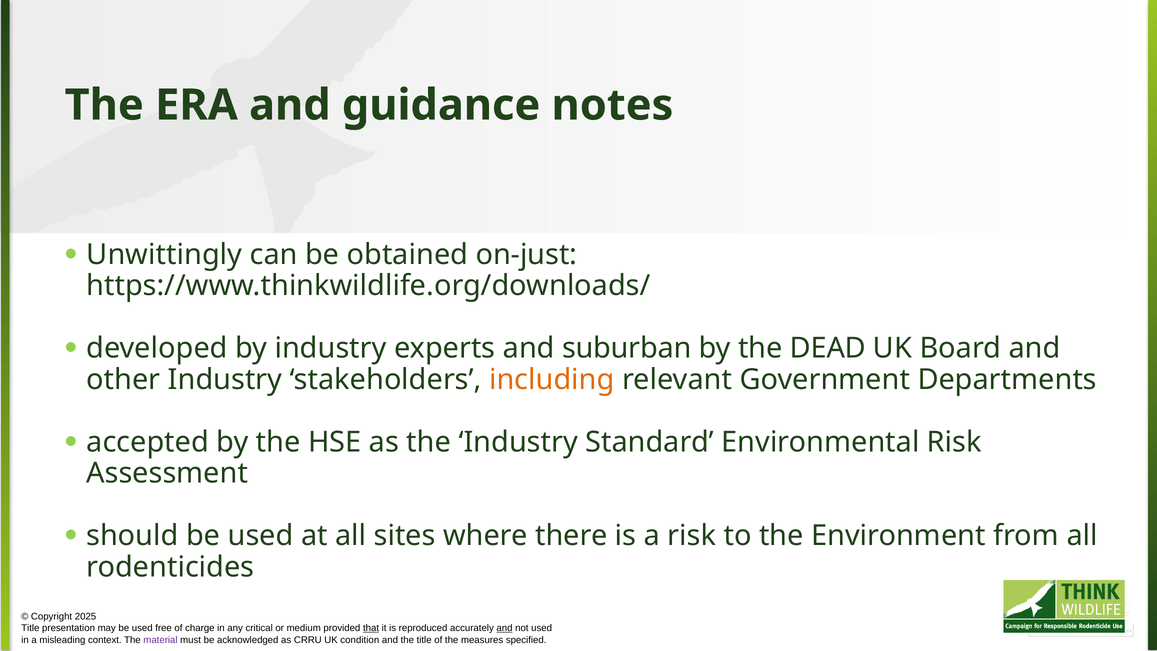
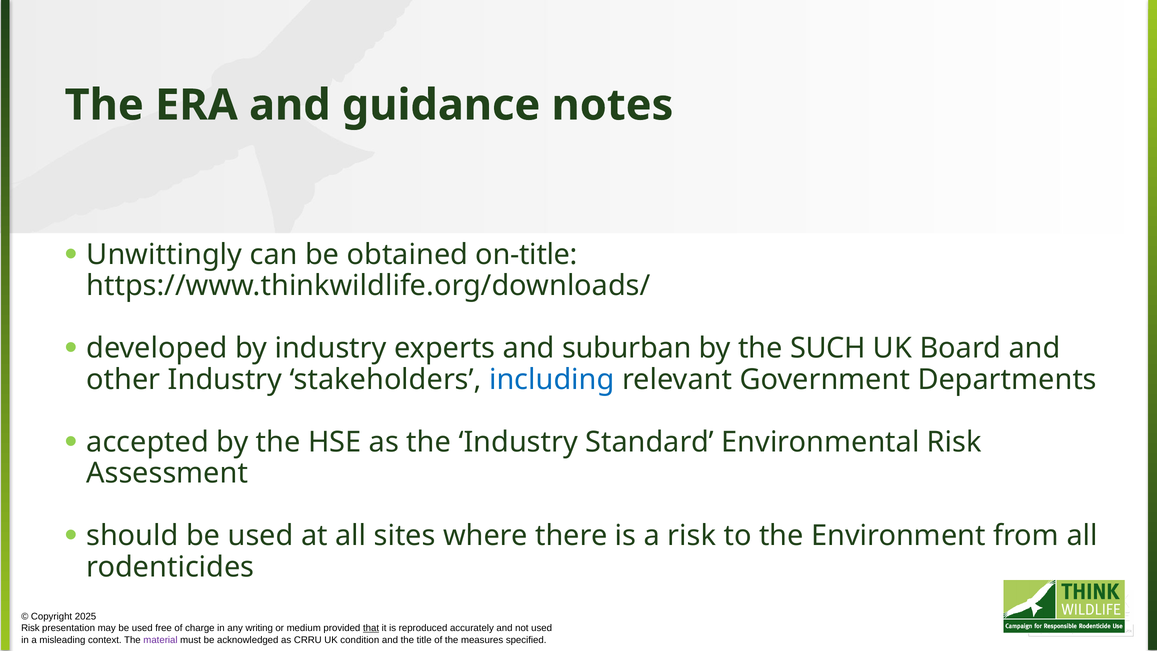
on-just: on-just -> on-title
DEAD: DEAD -> SUCH
including colour: orange -> blue
Title at (30, 628): Title -> Risk
critical: critical -> writing
and at (504, 628) underline: present -> none
